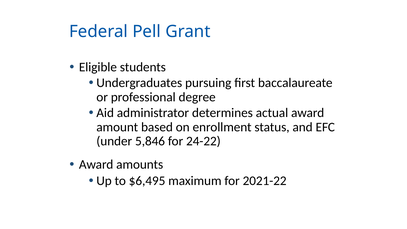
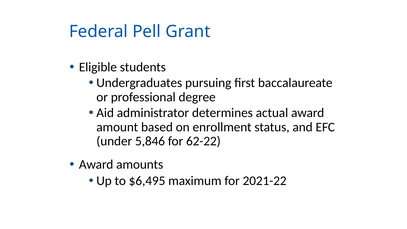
24-22: 24-22 -> 62-22
